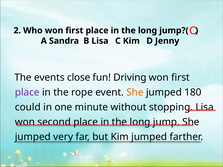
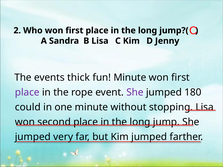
close: close -> thick
fun Driving: Driving -> Minute
She at (135, 92) colour: orange -> purple
